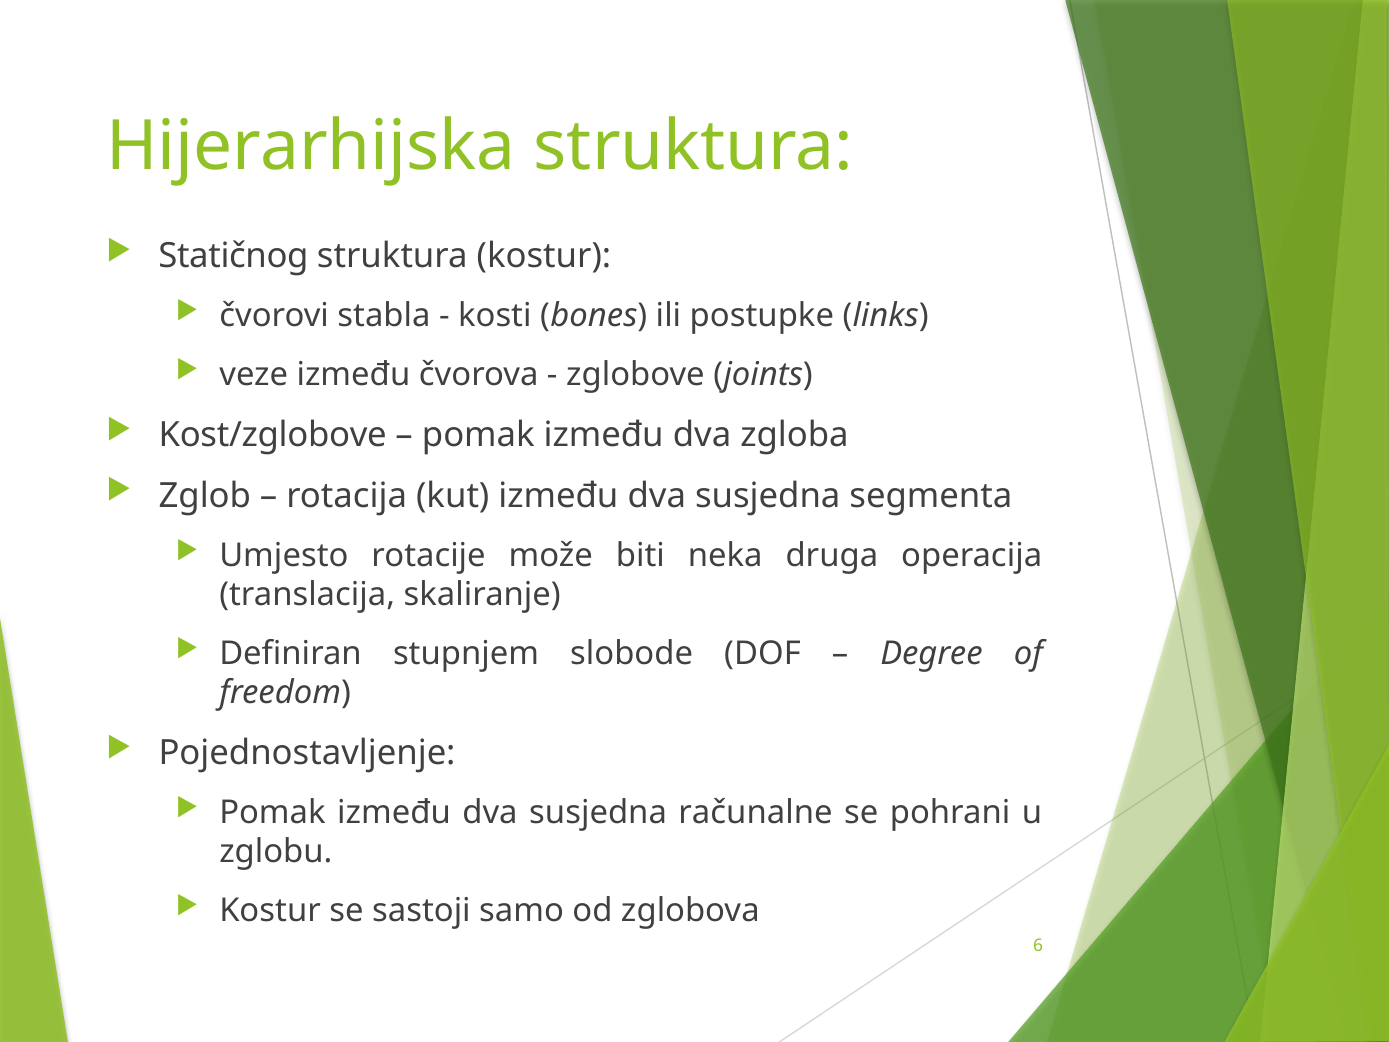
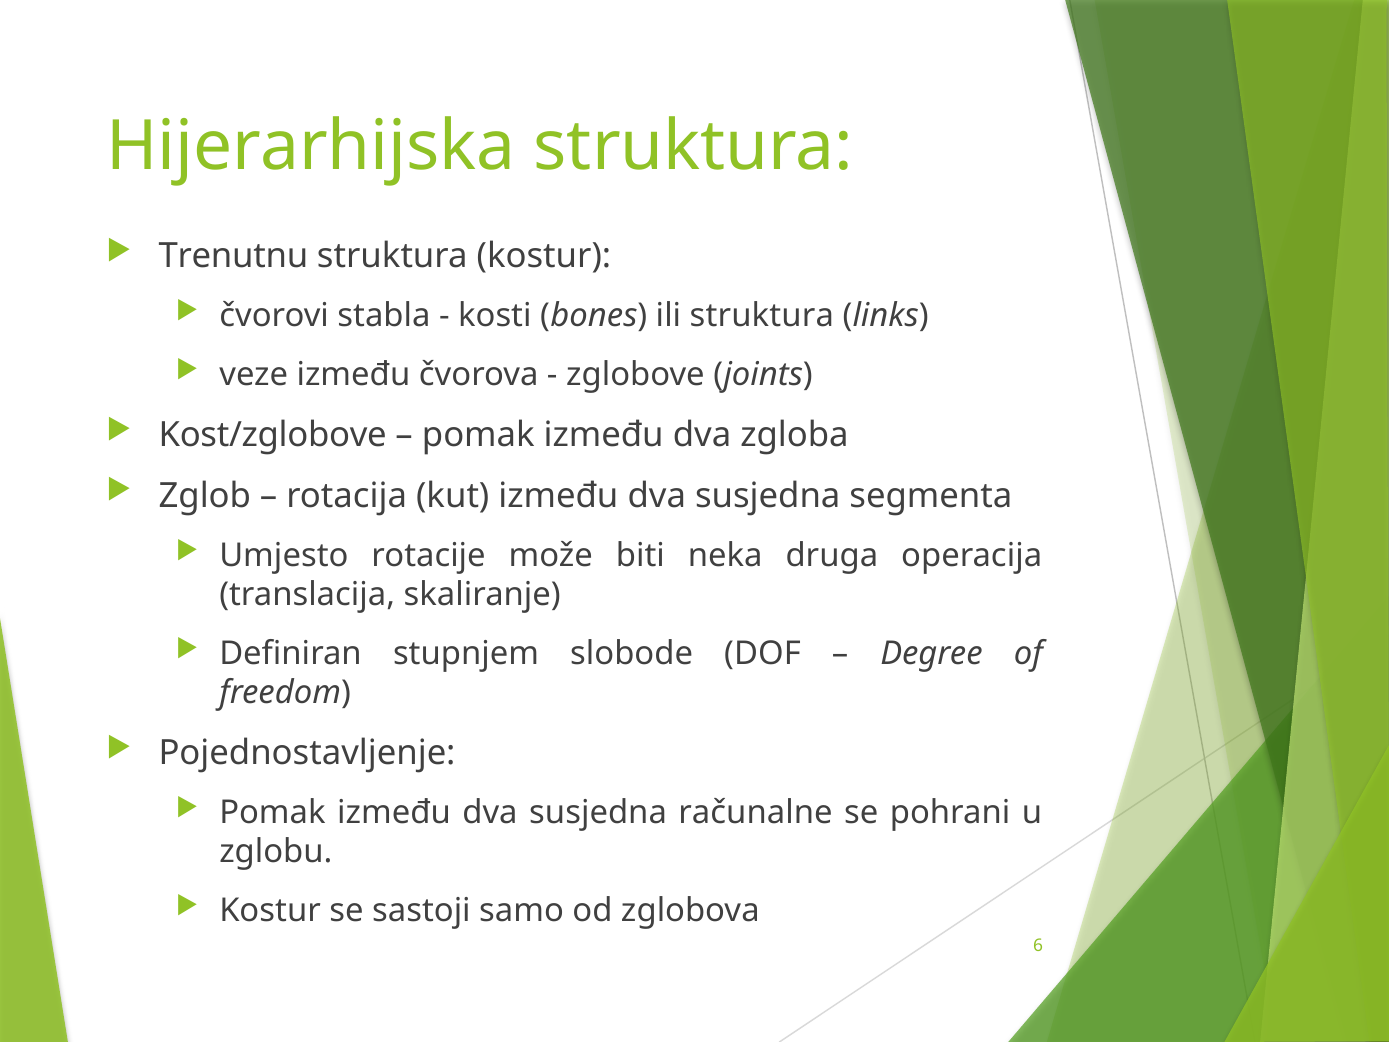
Statičnog: Statičnog -> Trenutnu
ili postupke: postupke -> struktura
